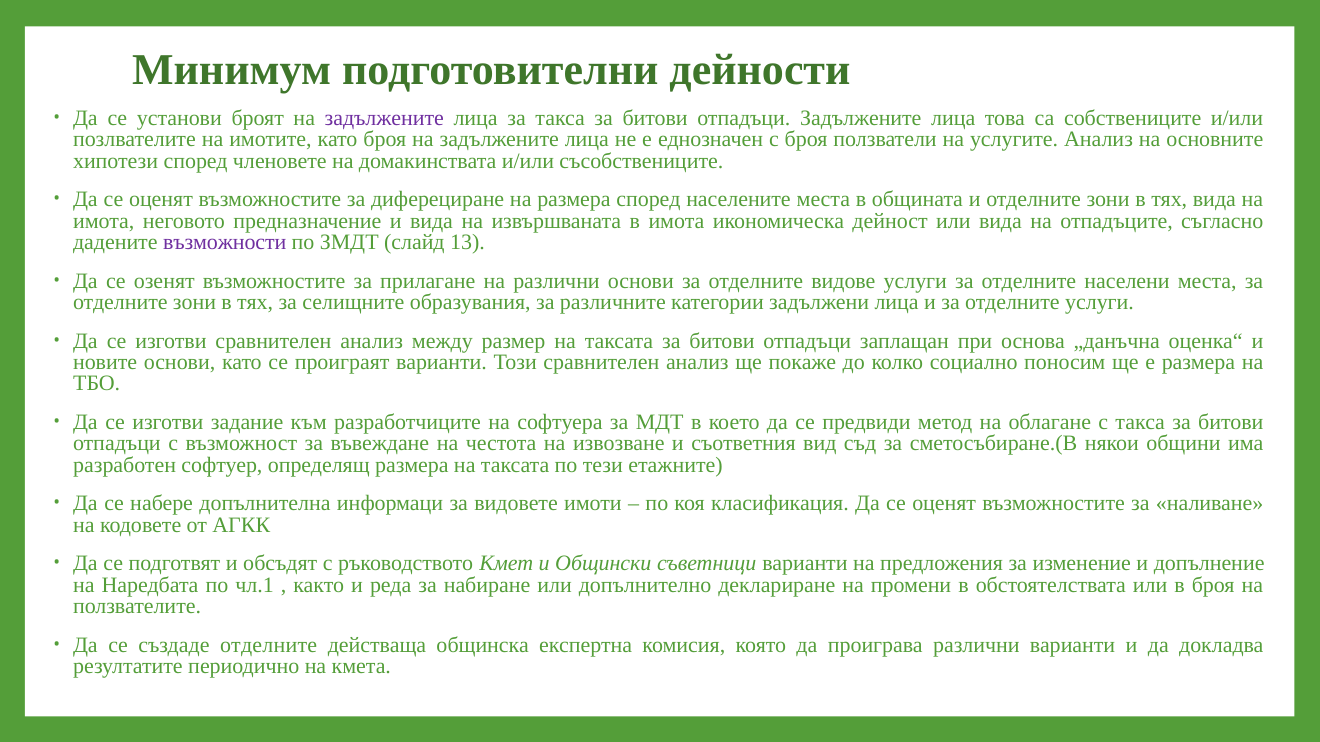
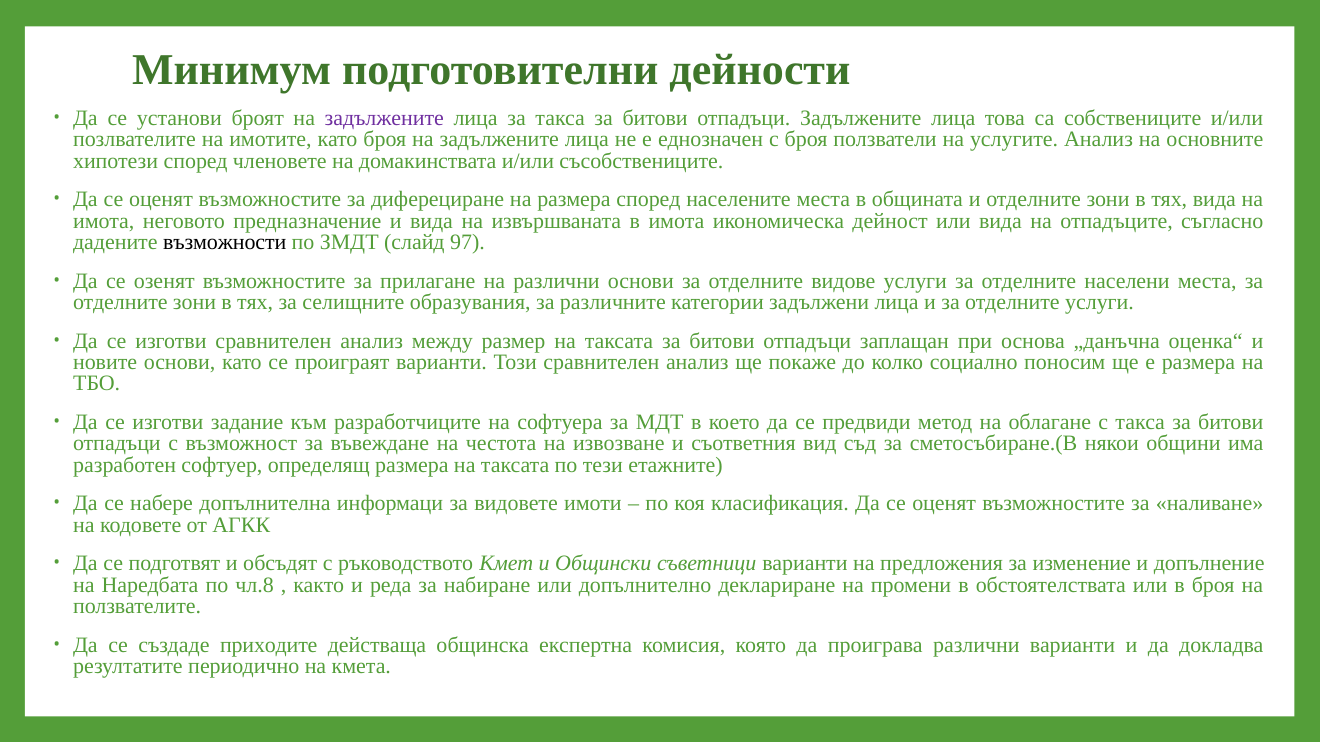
възможности colour: purple -> black
13: 13 -> 97
чл.1: чл.1 -> чл.8
създаде отделните: отделните -> приходите
